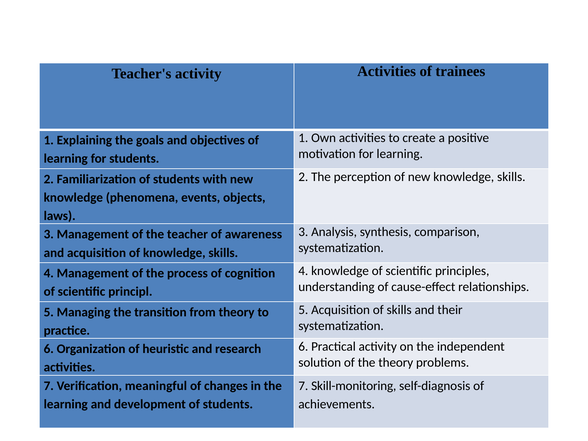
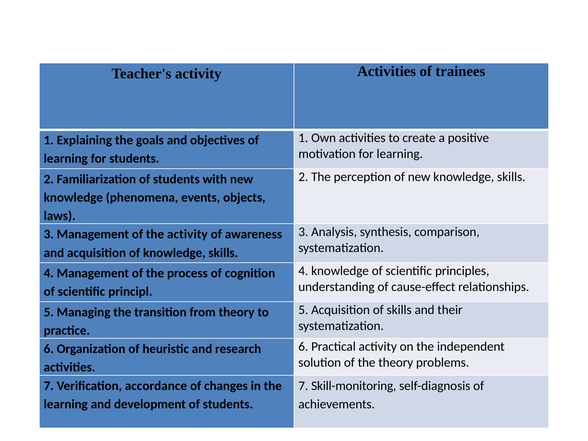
the teacher: teacher -> activity
meaningful: meaningful -> accordance
